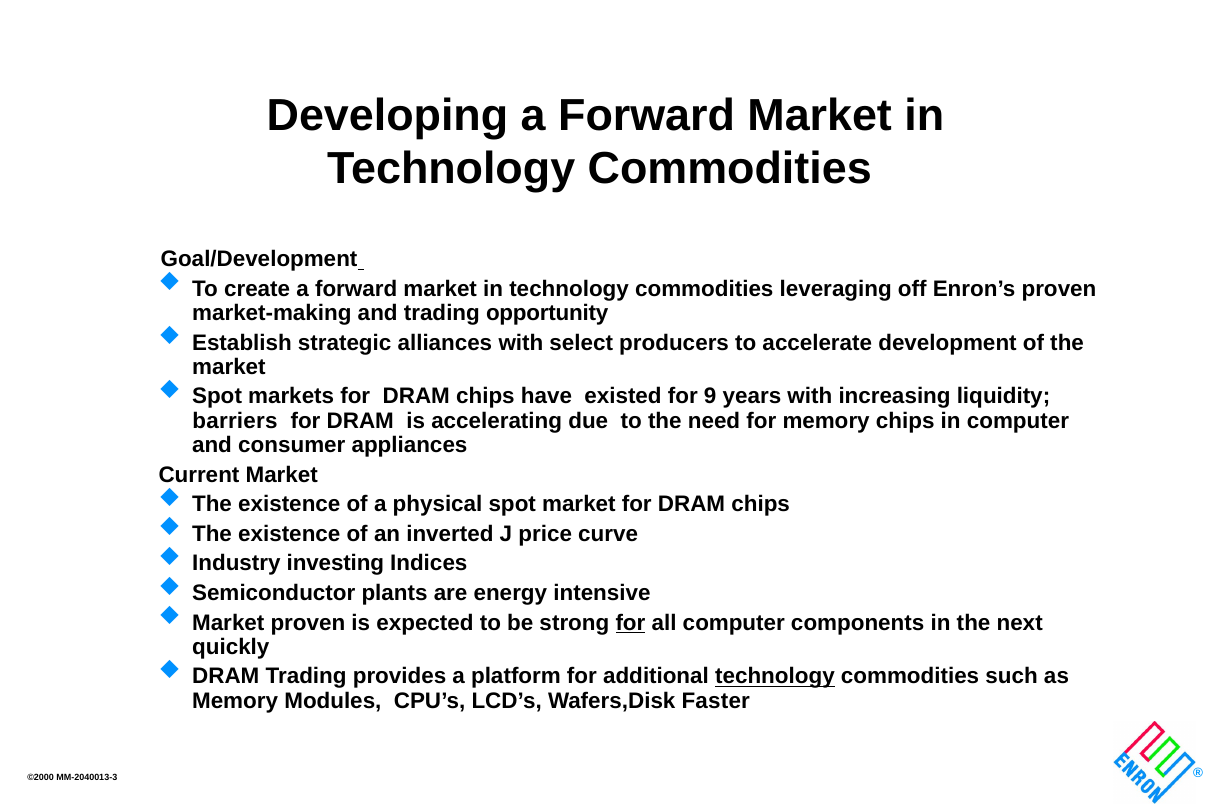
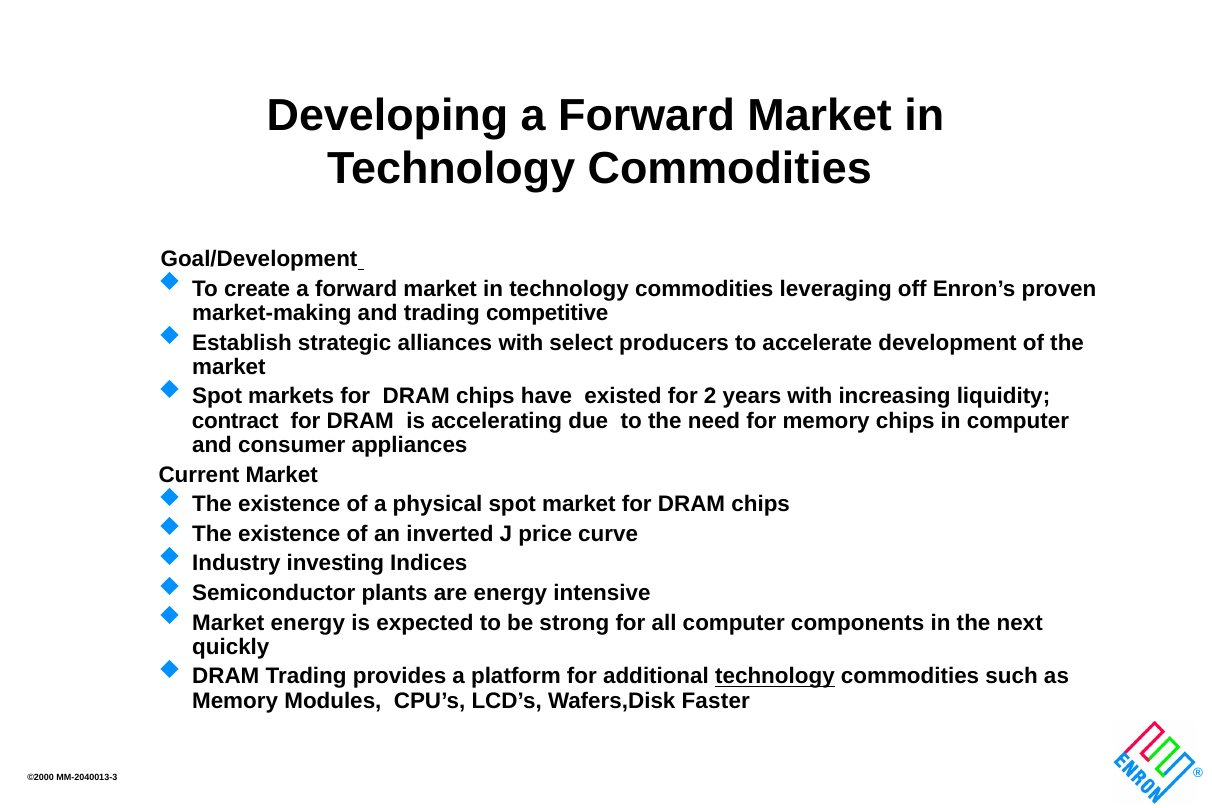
opportunity: opportunity -> competitive
9: 9 -> 2
barriers: barriers -> contract
Market proven: proven -> energy
for at (630, 623) underline: present -> none
